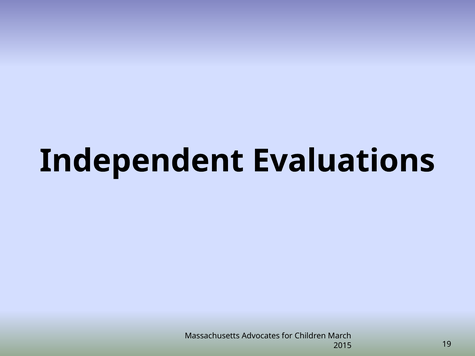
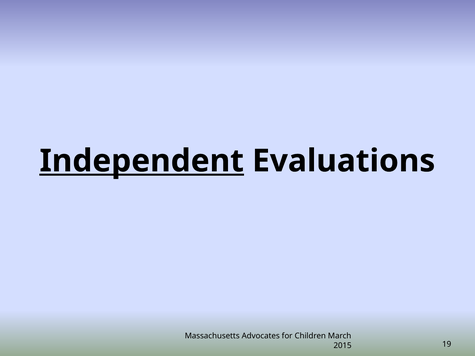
Independent underline: none -> present
